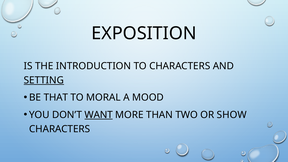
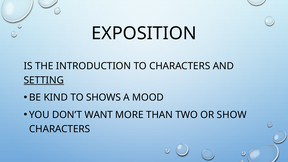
THAT: THAT -> KIND
MORAL: MORAL -> SHOWS
WANT underline: present -> none
